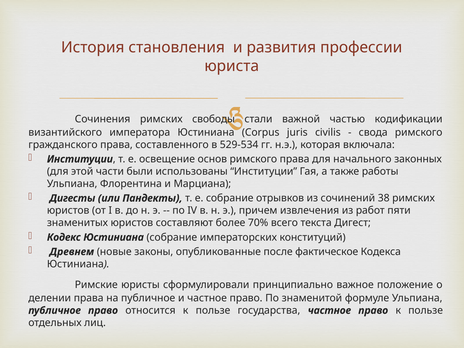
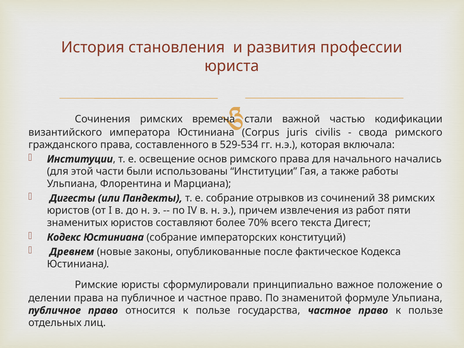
свободы: свободы -> времена
законных: законных -> начались
